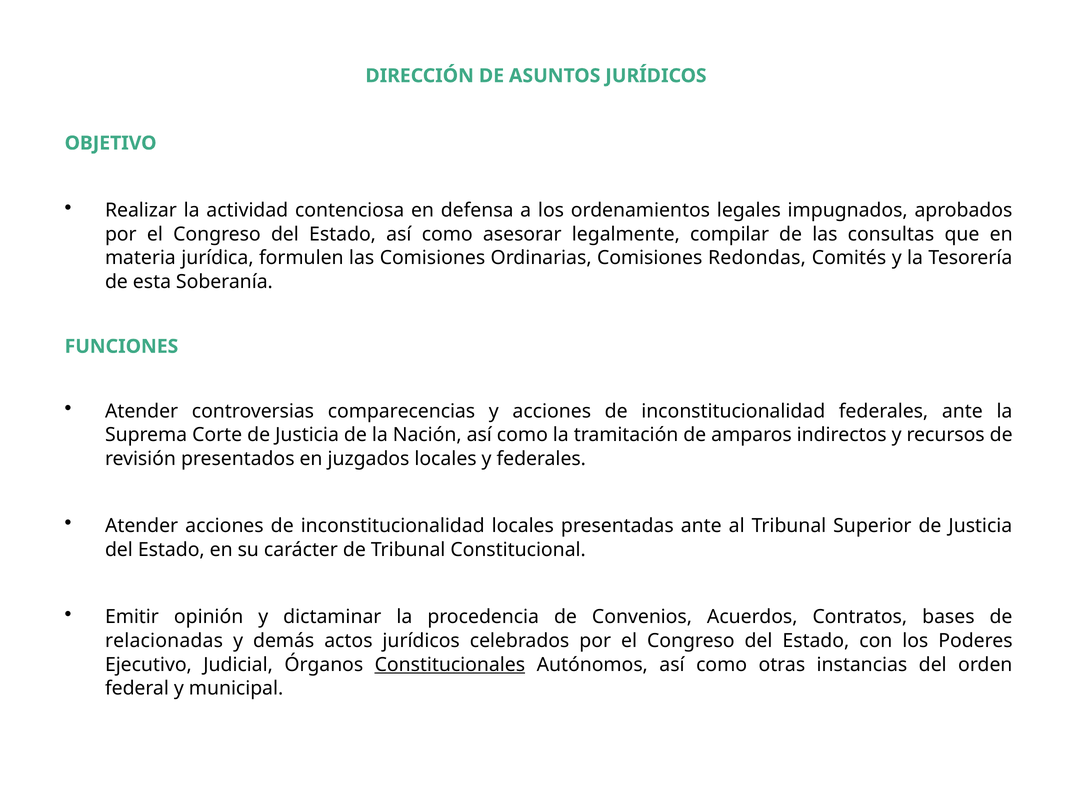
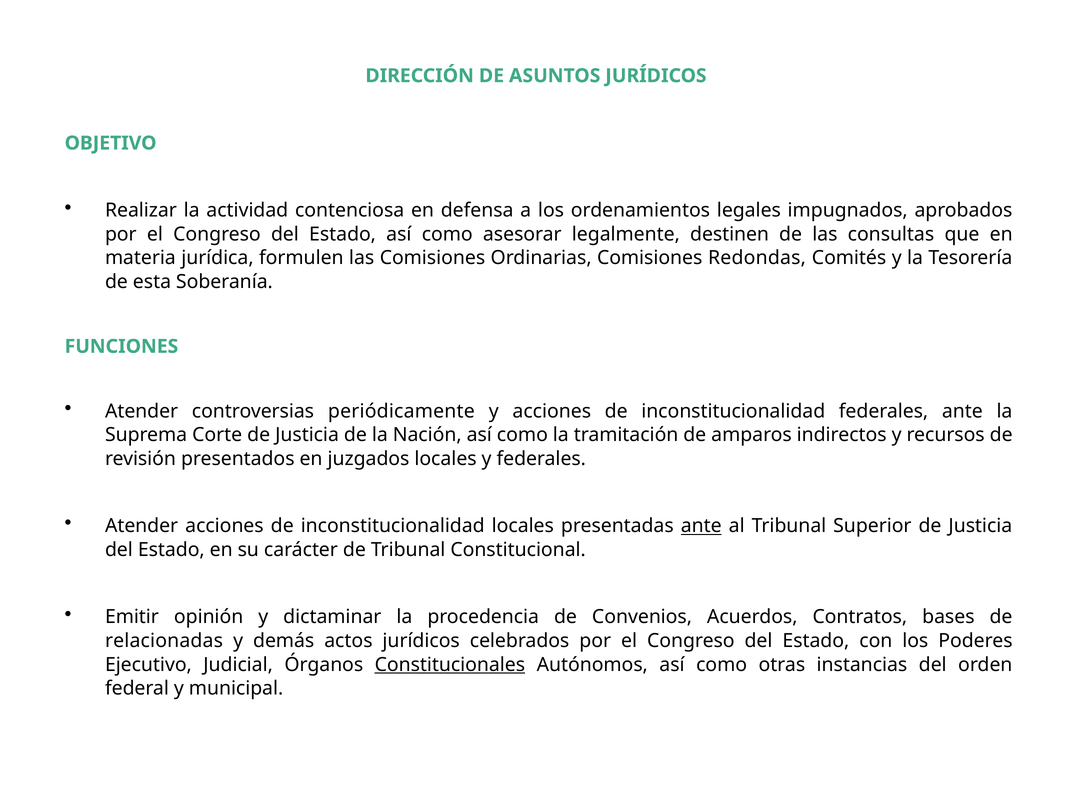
compilar: compilar -> destinen
comparecencias: comparecencias -> periódicamente
ante at (701, 526) underline: none -> present
